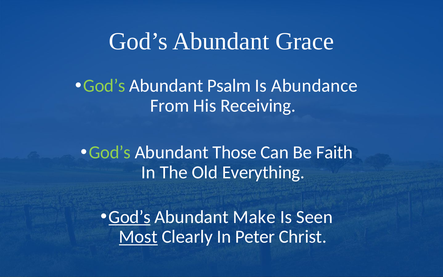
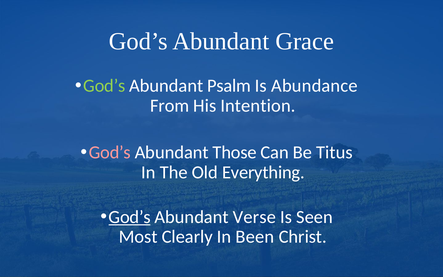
Receiving: Receiving -> Intention
God’s at (110, 152) colour: light green -> pink
Faith: Faith -> Titus
Make: Make -> Verse
Most underline: present -> none
Peter: Peter -> Been
